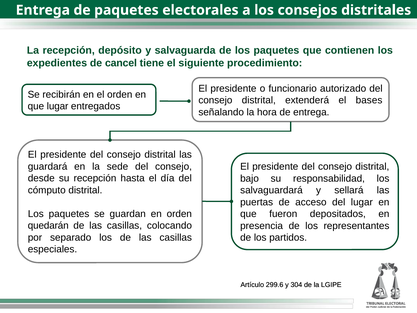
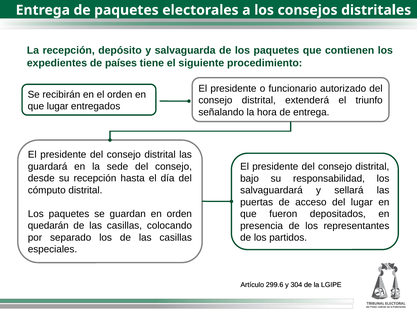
cancel: cancel -> países
bases: bases -> triunfo
